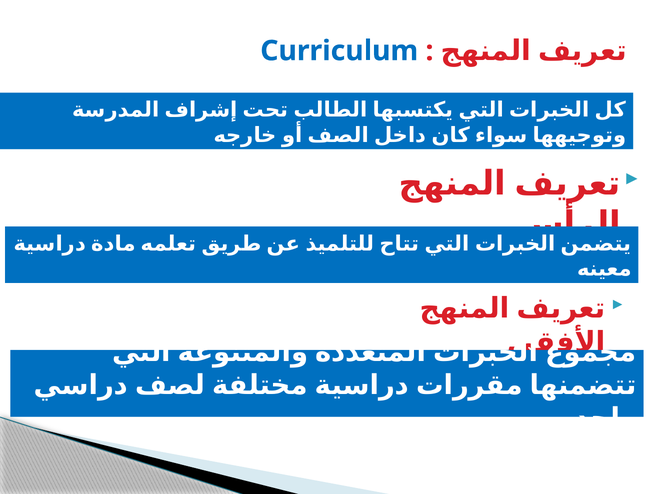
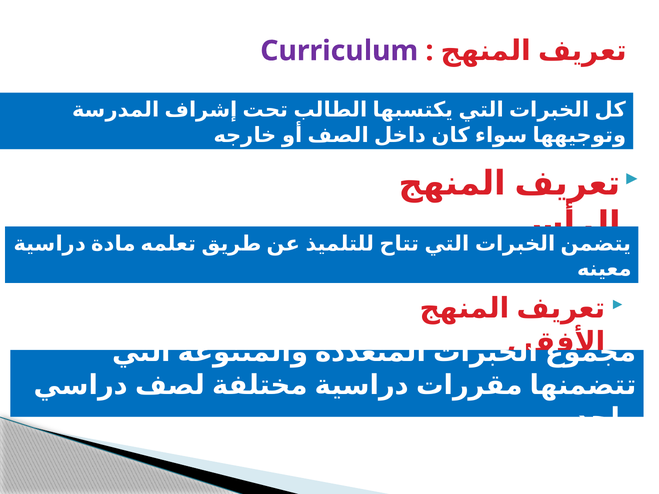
Curriculum colour: blue -> purple
